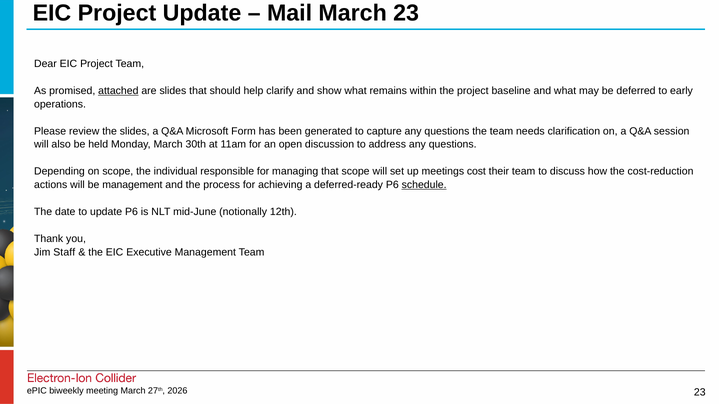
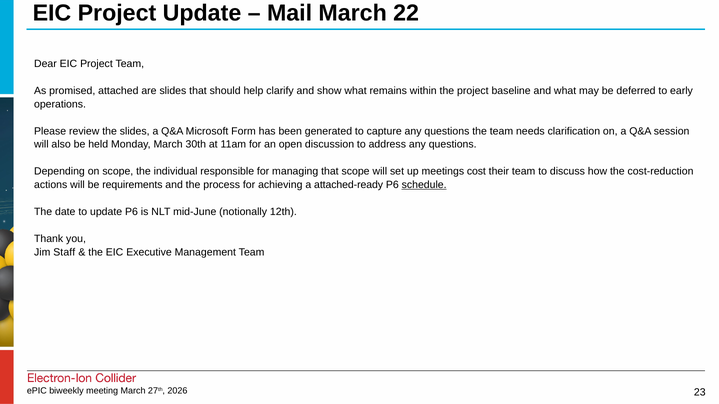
March 23: 23 -> 22
attached underline: present -> none
be management: management -> requirements
deferred-ready: deferred-ready -> attached-ready
